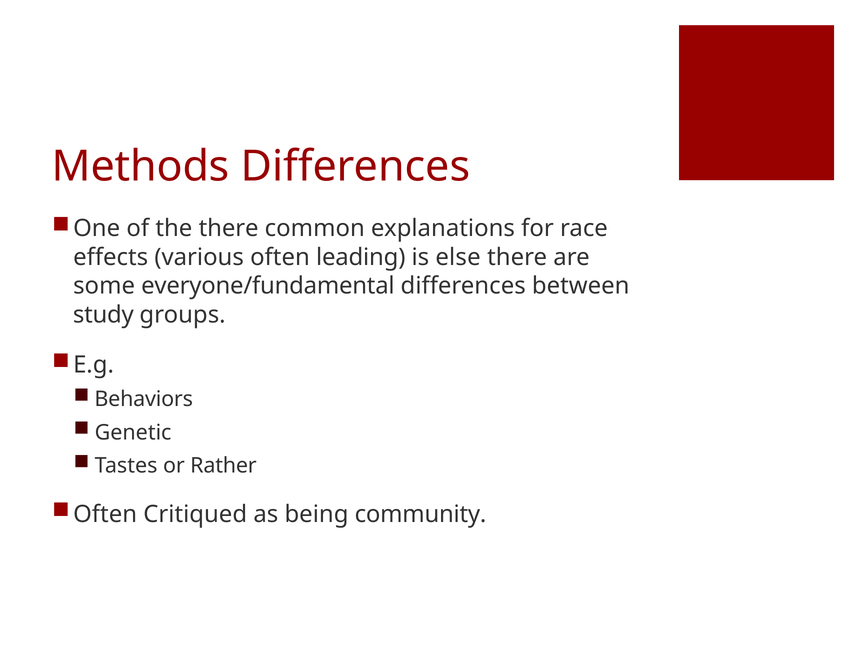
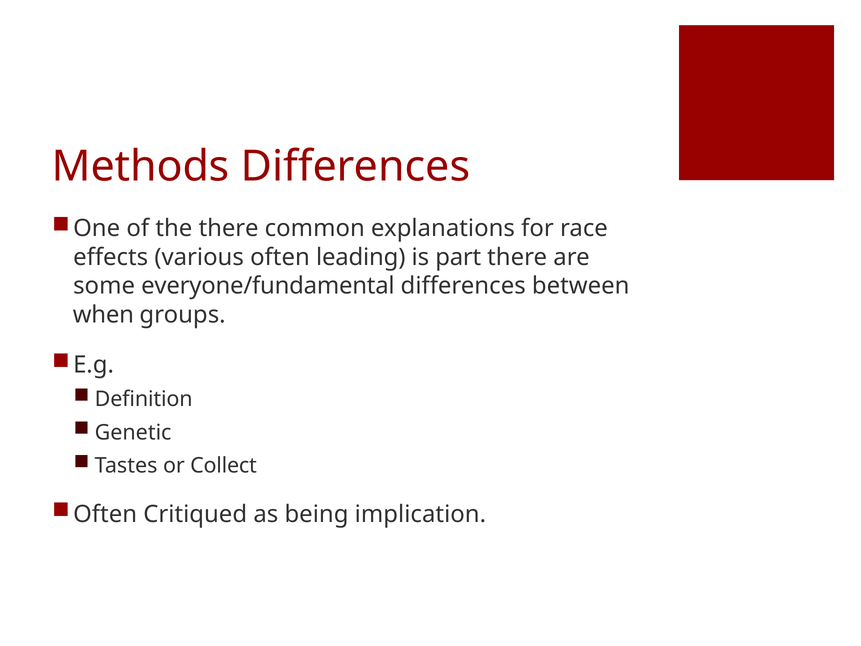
else: else -> part
study: study -> when
Behaviors: Behaviors -> Definition
Rather: Rather -> Collect
community: community -> implication
